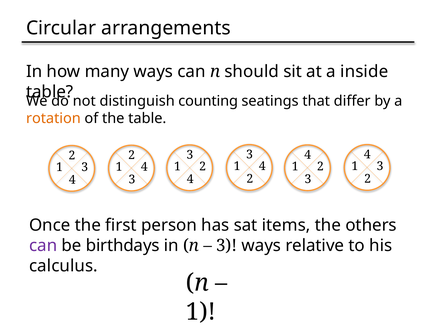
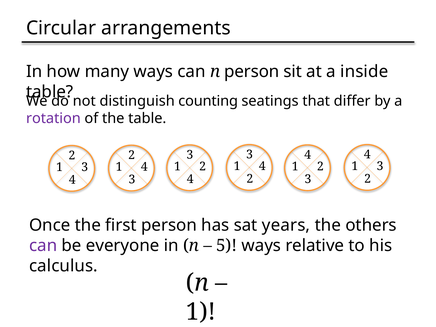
n should: should -> person
rotation colour: orange -> purple
items: items -> years
birthdays: birthdays -> everyone
3 at (227, 246): 3 -> 5
